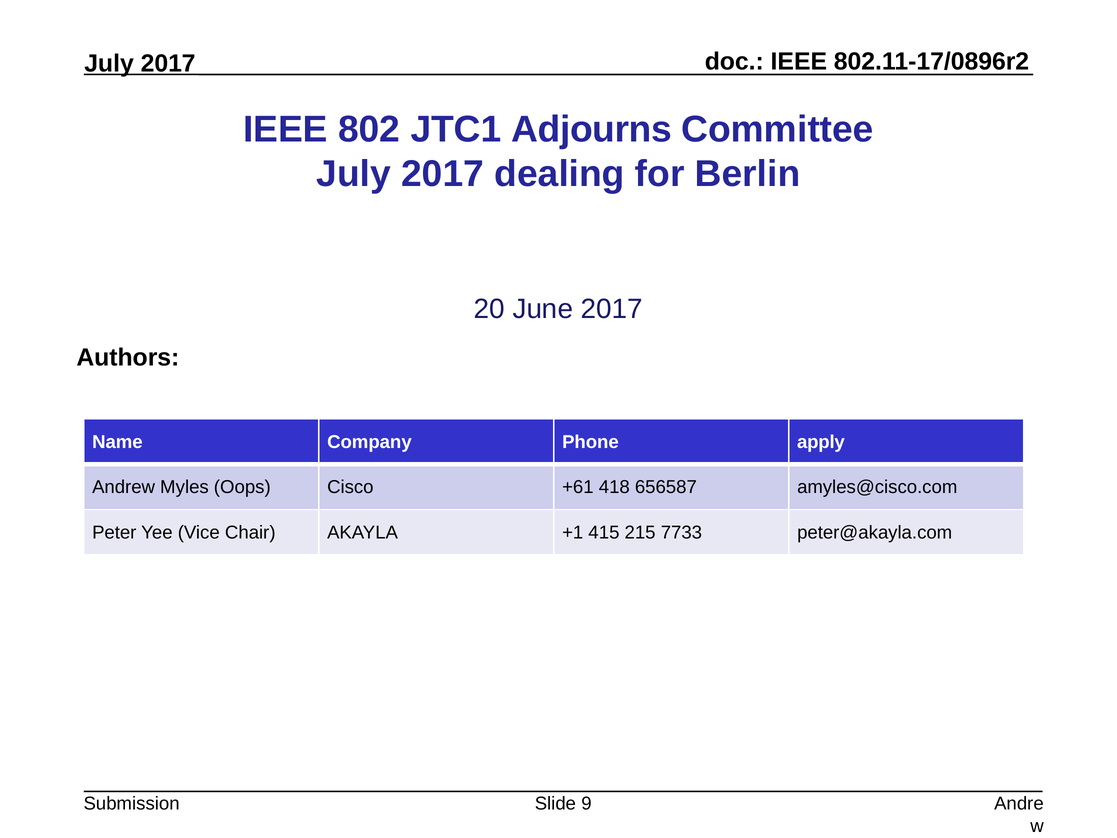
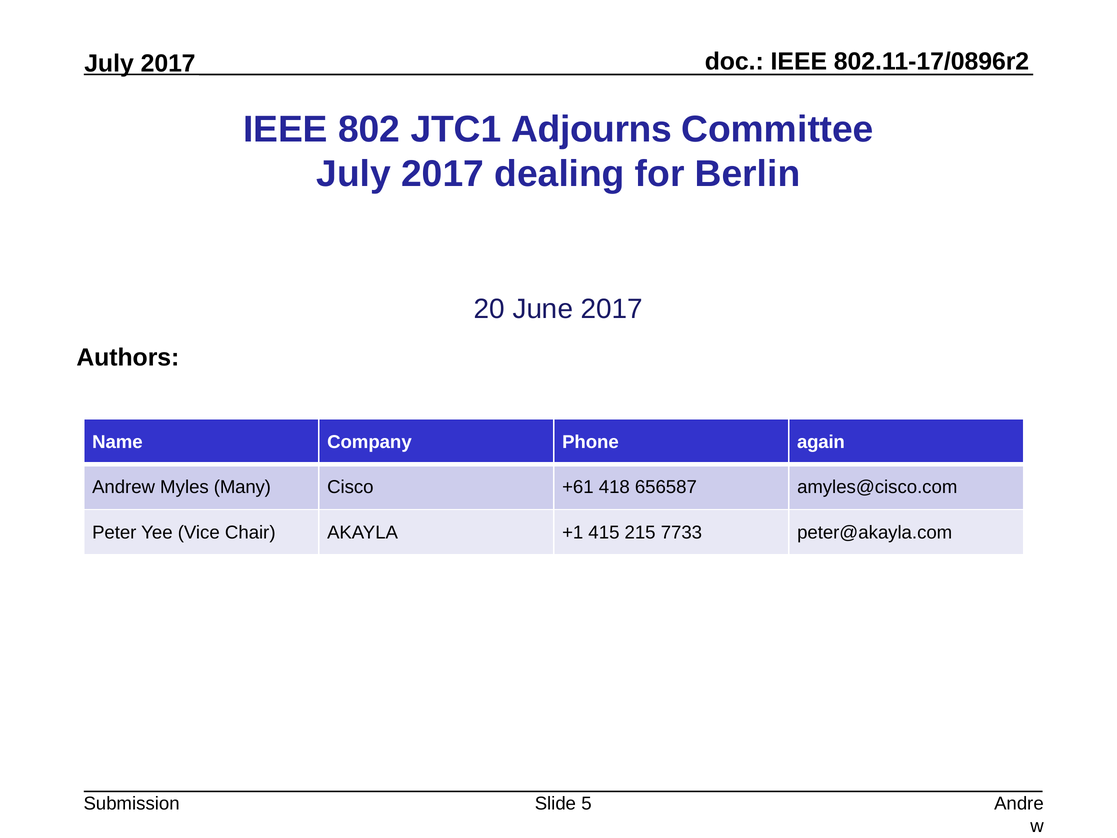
apply: apply -> again
Oops: Oops -> Many
9: 9 -> 5
